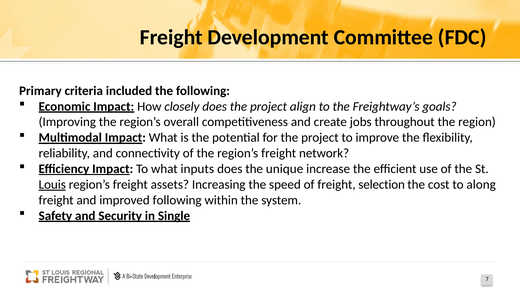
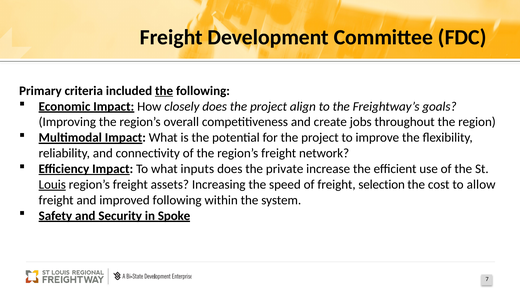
the at (164, 91) underline: none -> present
unique: unique -> private
along: along -> allow
Single: Single -> Spoke
